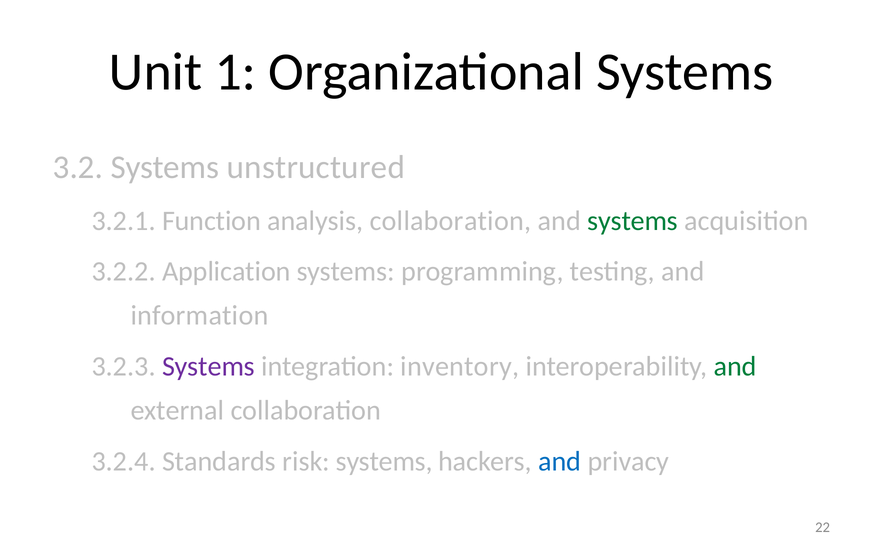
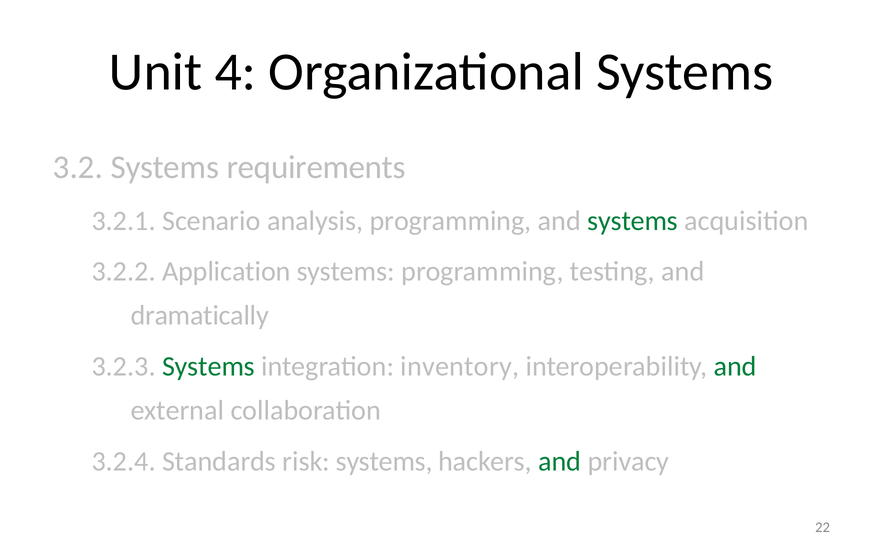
1: 1 -> 4
unstructured: unstructured -> requirements
Function: Function -> Scenario
analysis collaboration: collaboration -> programming
information: information -> dramatically
Systems at (208, 366) colour: purple -> green
and at (560, 461) colour: blue -> green
